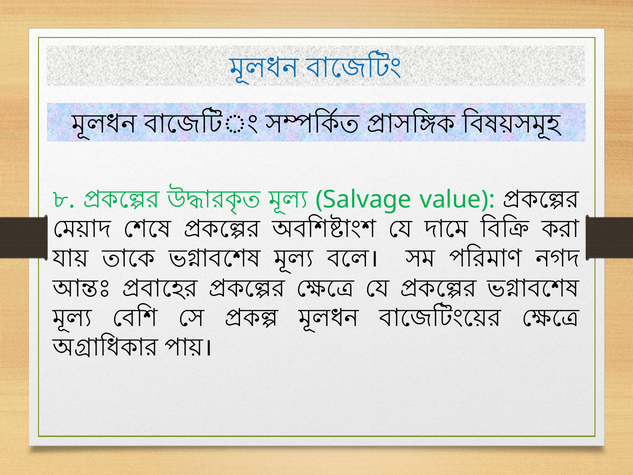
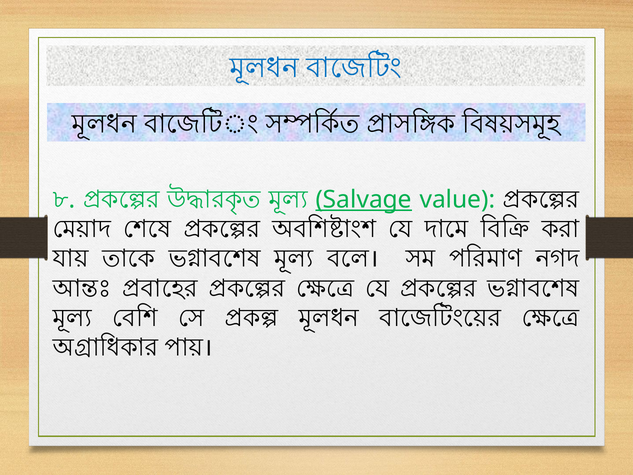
Salvage underline: none -> present
